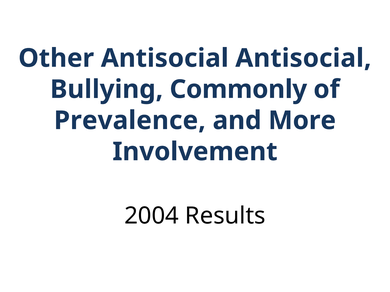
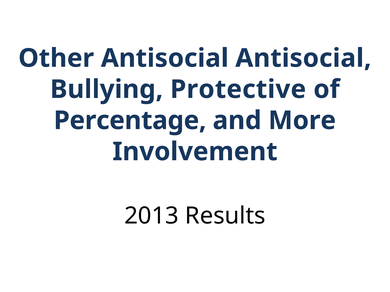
Commonly: Commonly -> Protective
Prevalence: Prevalence -> Percentage
2004: 2004 -> 2013
